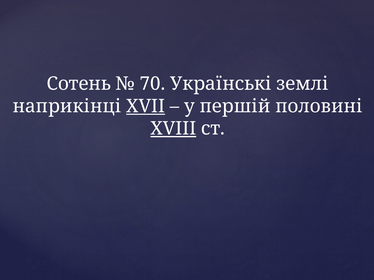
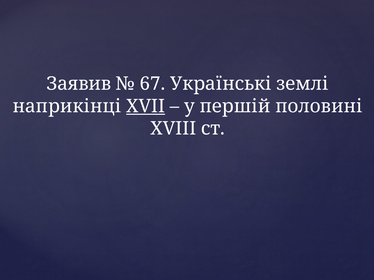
Сотень: Сотень -> Заявив
70: 70 -> 67
ХVІІІ underline: present -> none
